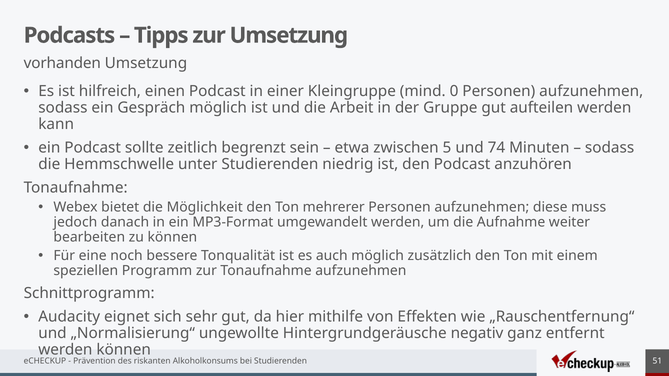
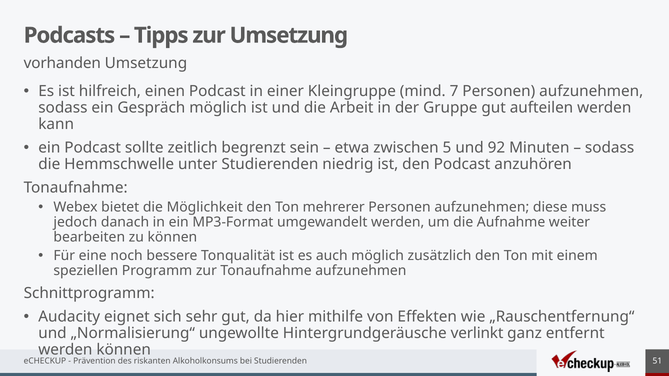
0: 0 -> 7
74: 74 -> 92
negativ: negativ -> verlinkt
